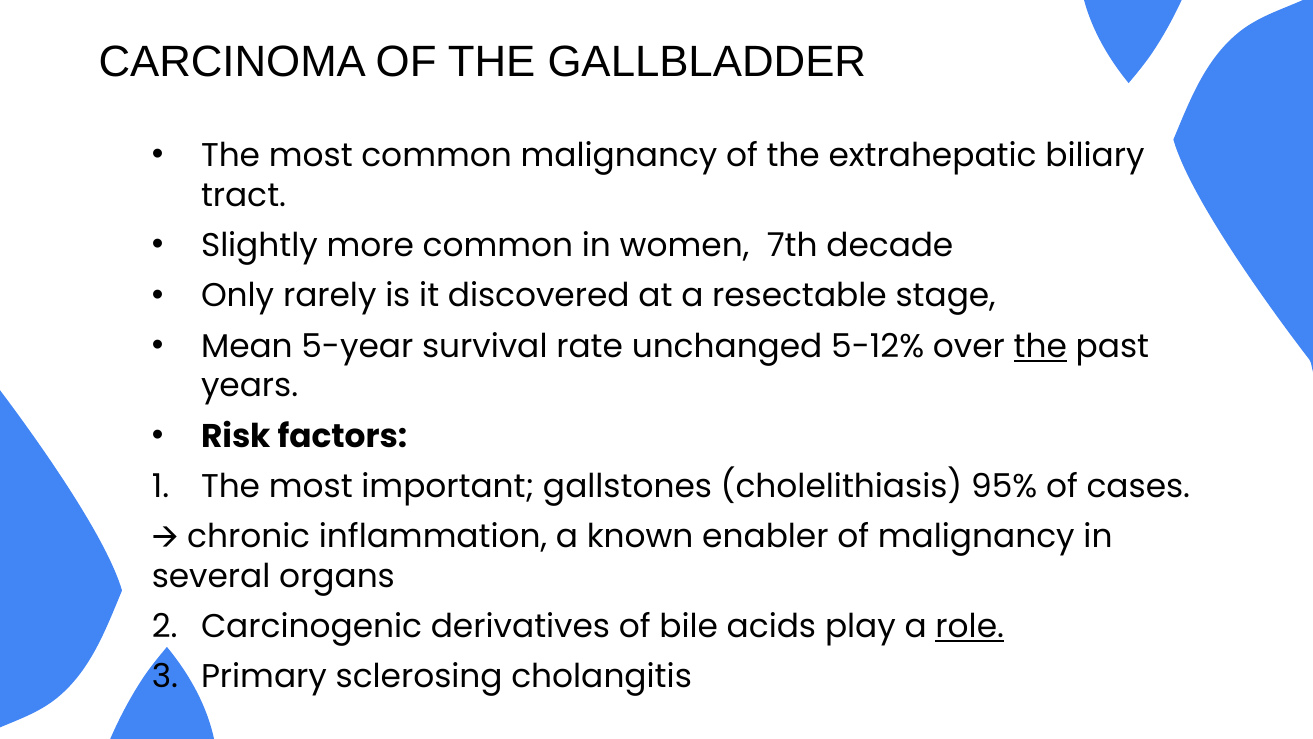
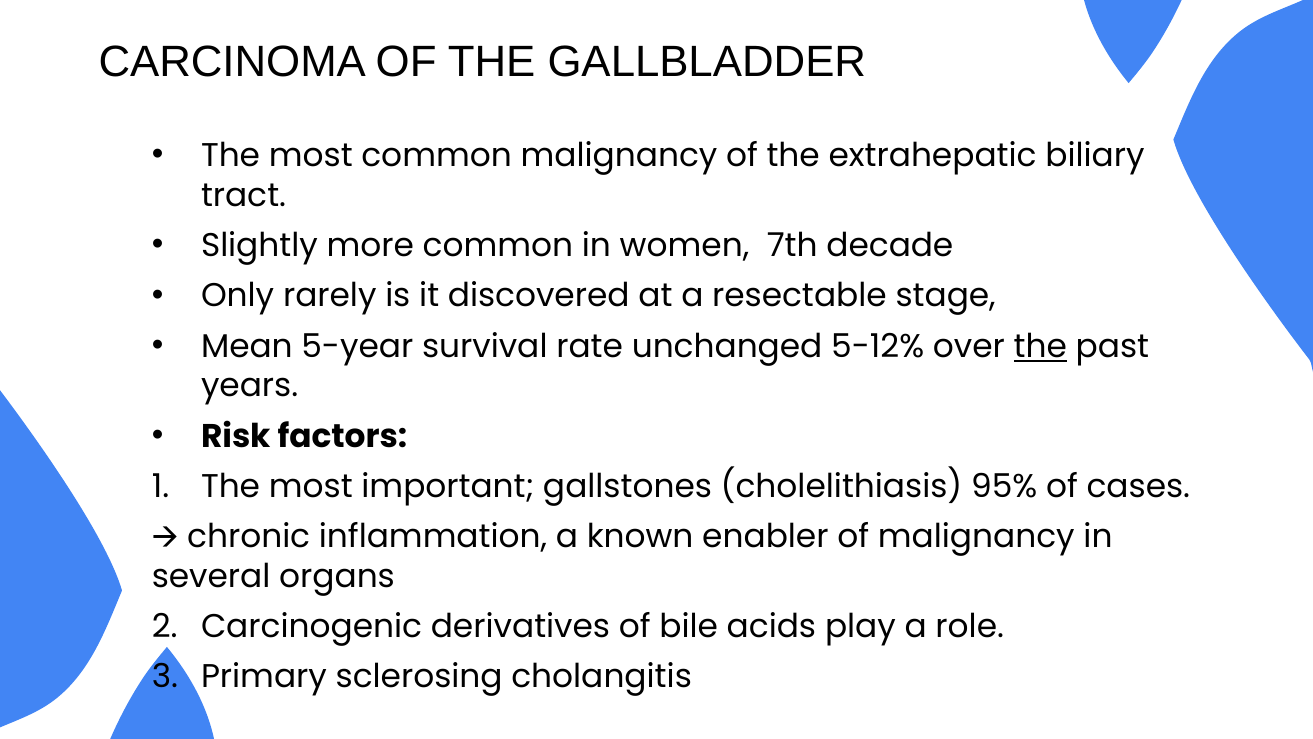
role underline: present -> none
